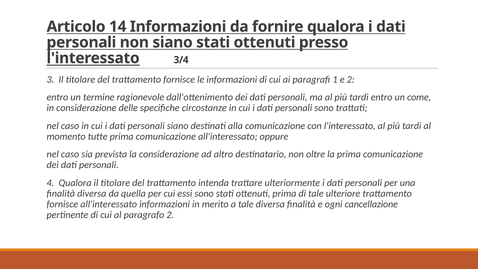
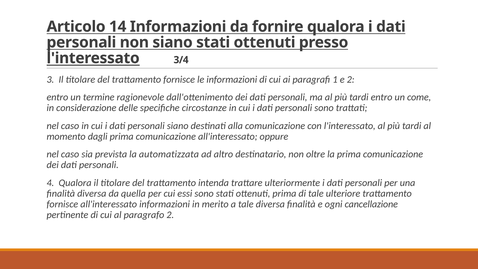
tutte: tutte -> dagli
la considerazione: considerazione -> automatizzata
